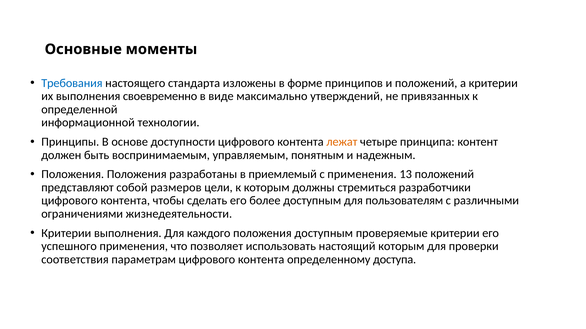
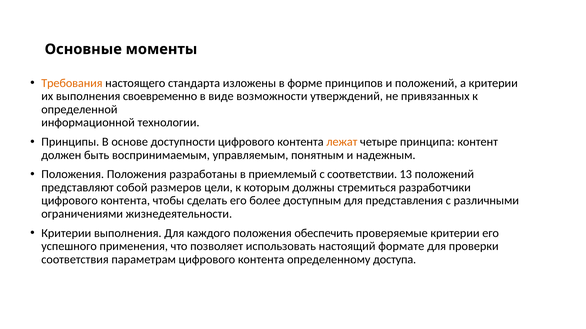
Требования colour: blue -> orange
максимально: максимально -> возможности
с применения: применения -> соответствии
пользователям: пользователям -> представления
положения доступным: доступным -> обеспечить
настоящий которым: которым -> формате
